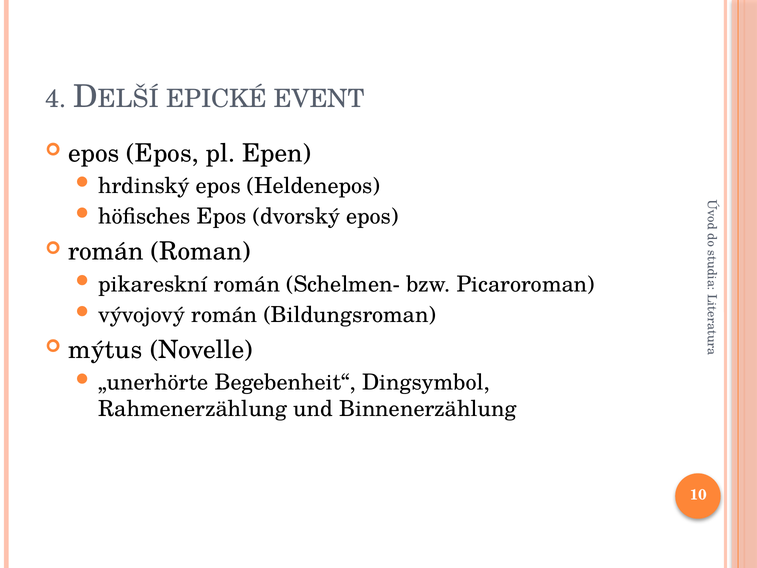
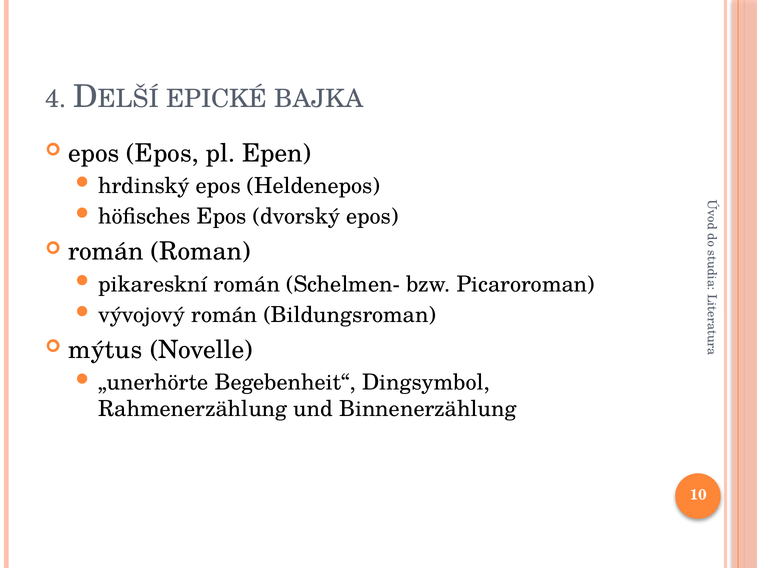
EVENT: EVENT -> BAJKA
